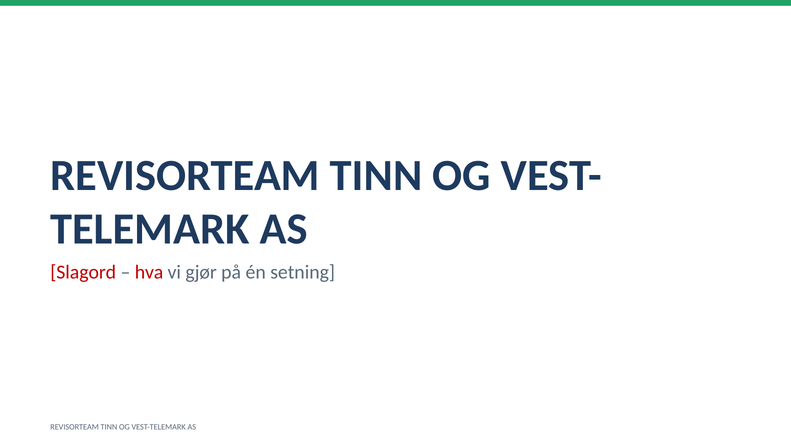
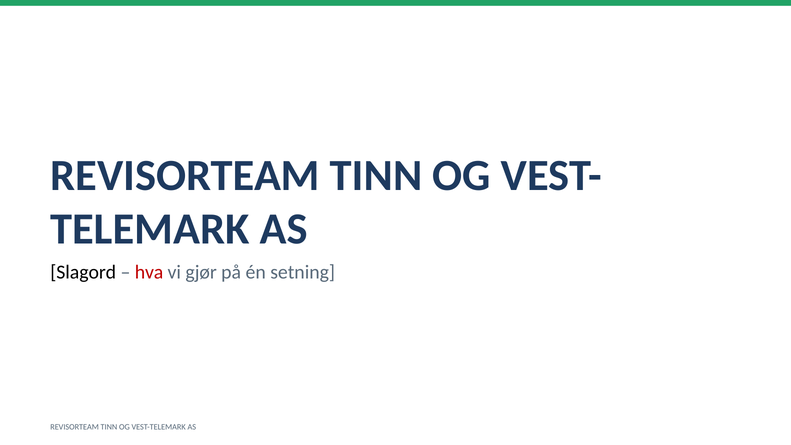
Slagord colour: red -> black
